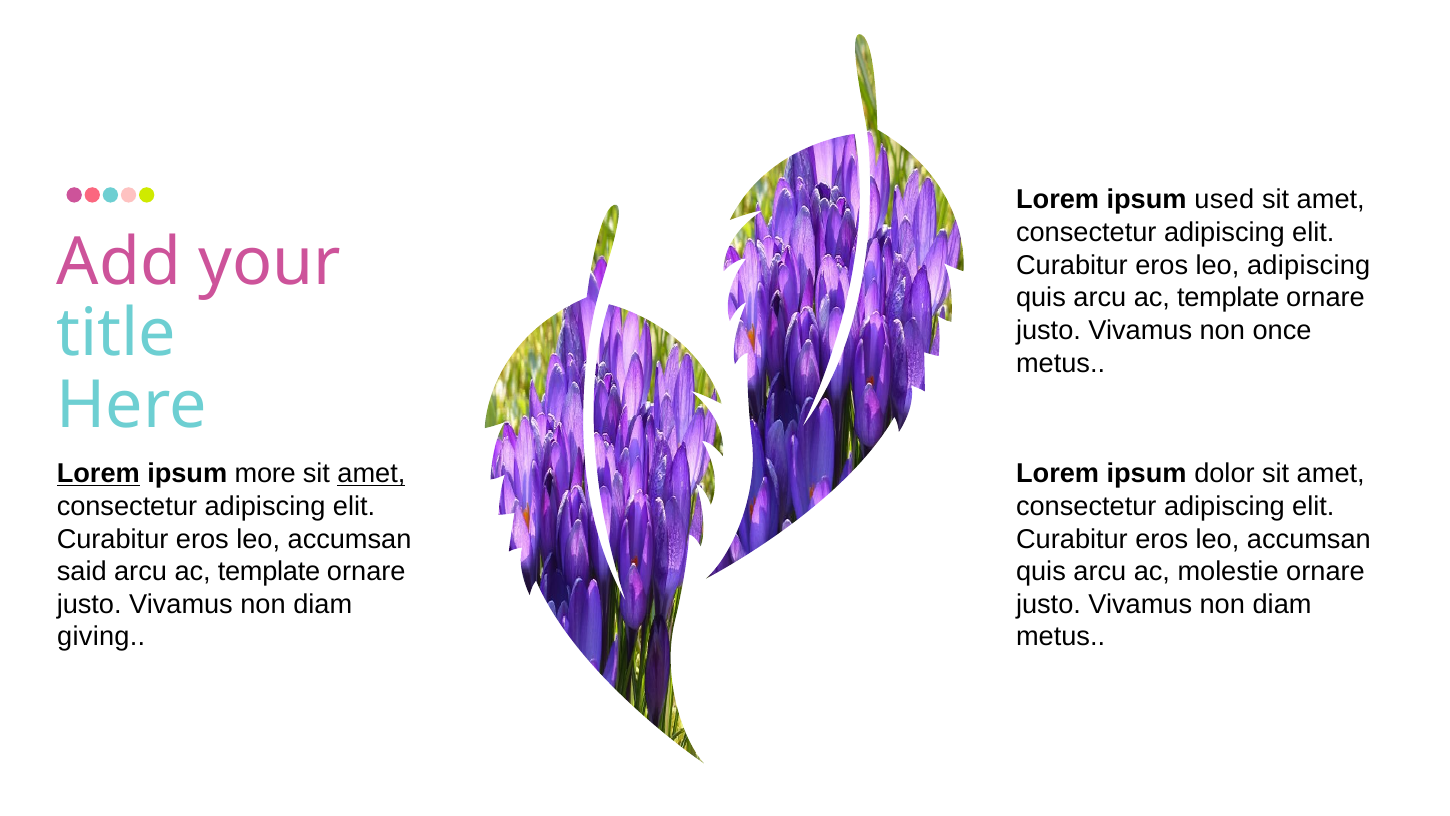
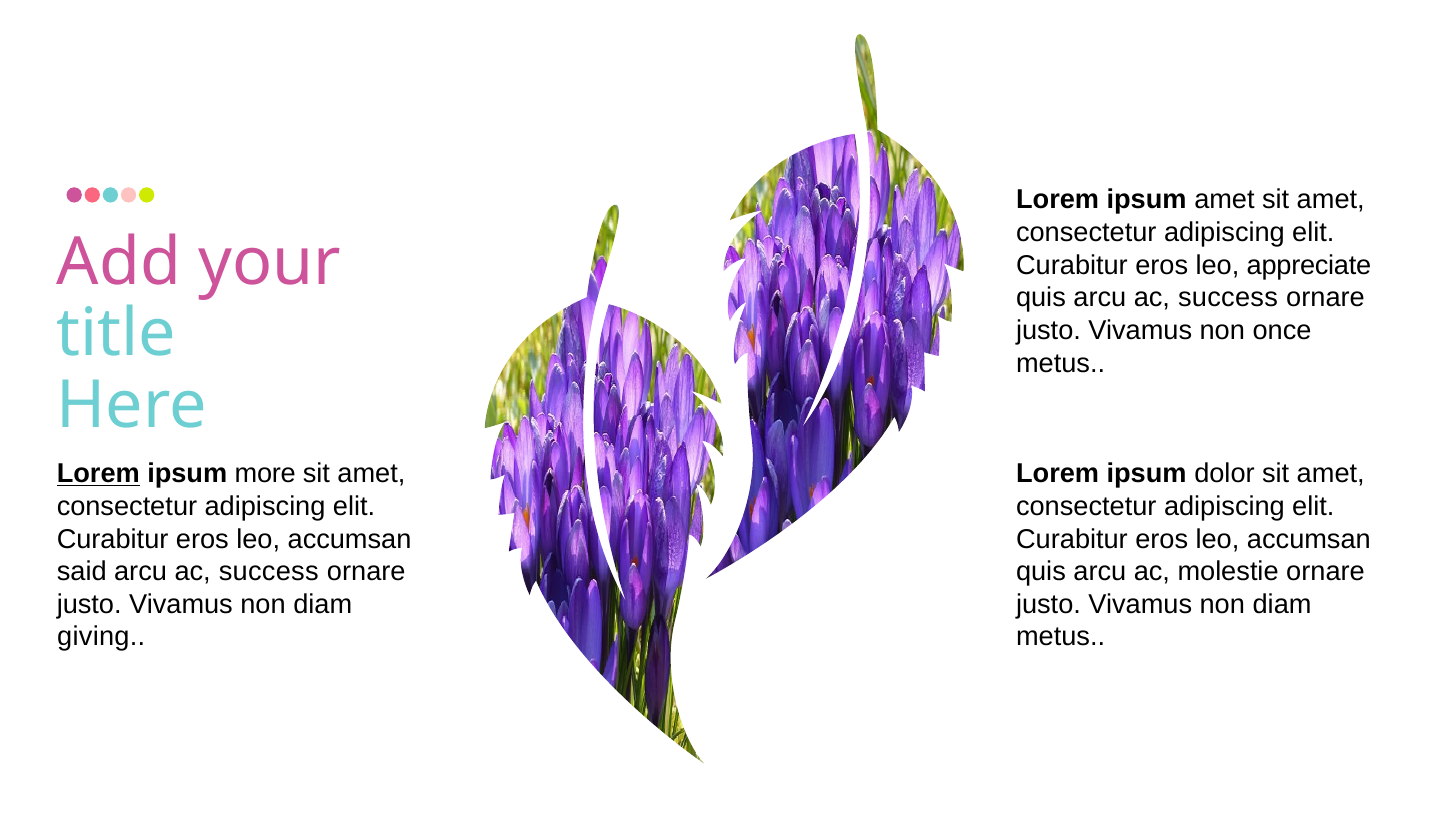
ipsum used: used -> amet
leo adipiscing: adipiscing -> appreciate
quis arcu ac template: template -> success
amet at (371, 474) underline: present -> none
template at (269, 571): template -> success
